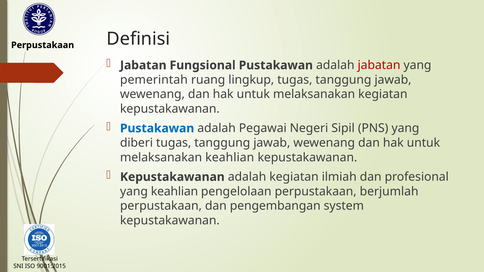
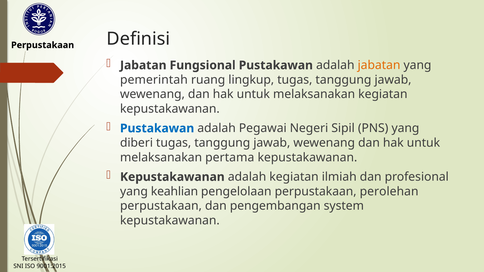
jabatan at (379, 65) colour: red -> orange
melaksanakan keahlian: keahlian -> pertama
berjumlah: berjumlah -> perolehan
